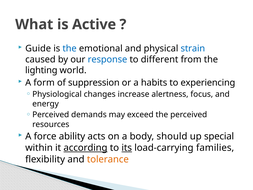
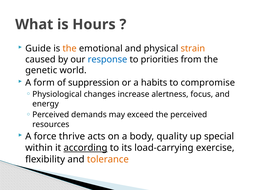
Active: Active -> Hours
the at (70, 48) colour: blue -> orange
strain colour: blue -> orange
different: different -> priorities
lighting: lighting -> genetic
experiencing: experiencing -> compromise
ability: ability -> thrive
should: should -> quality
its underline: present -> none
families: families -> exercise
